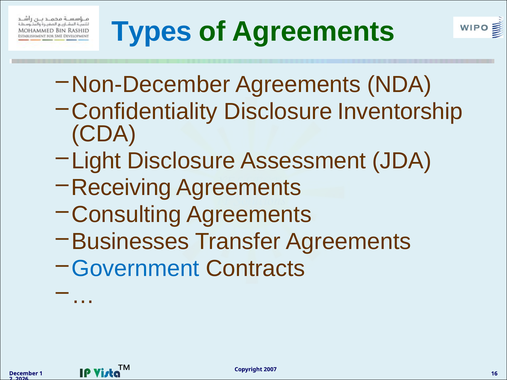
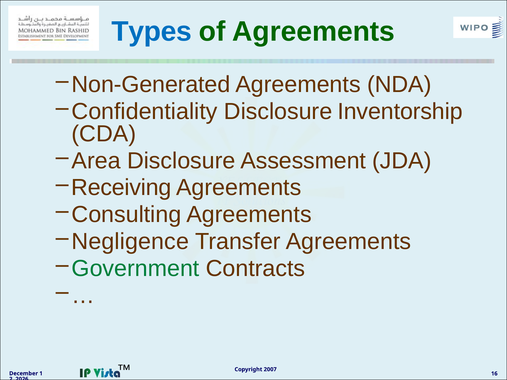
Non-December: Non-December -> Non-Generated
Light: Light -> Area
Businesses: Businesses -> Negligence
Government colour: blue -> green
